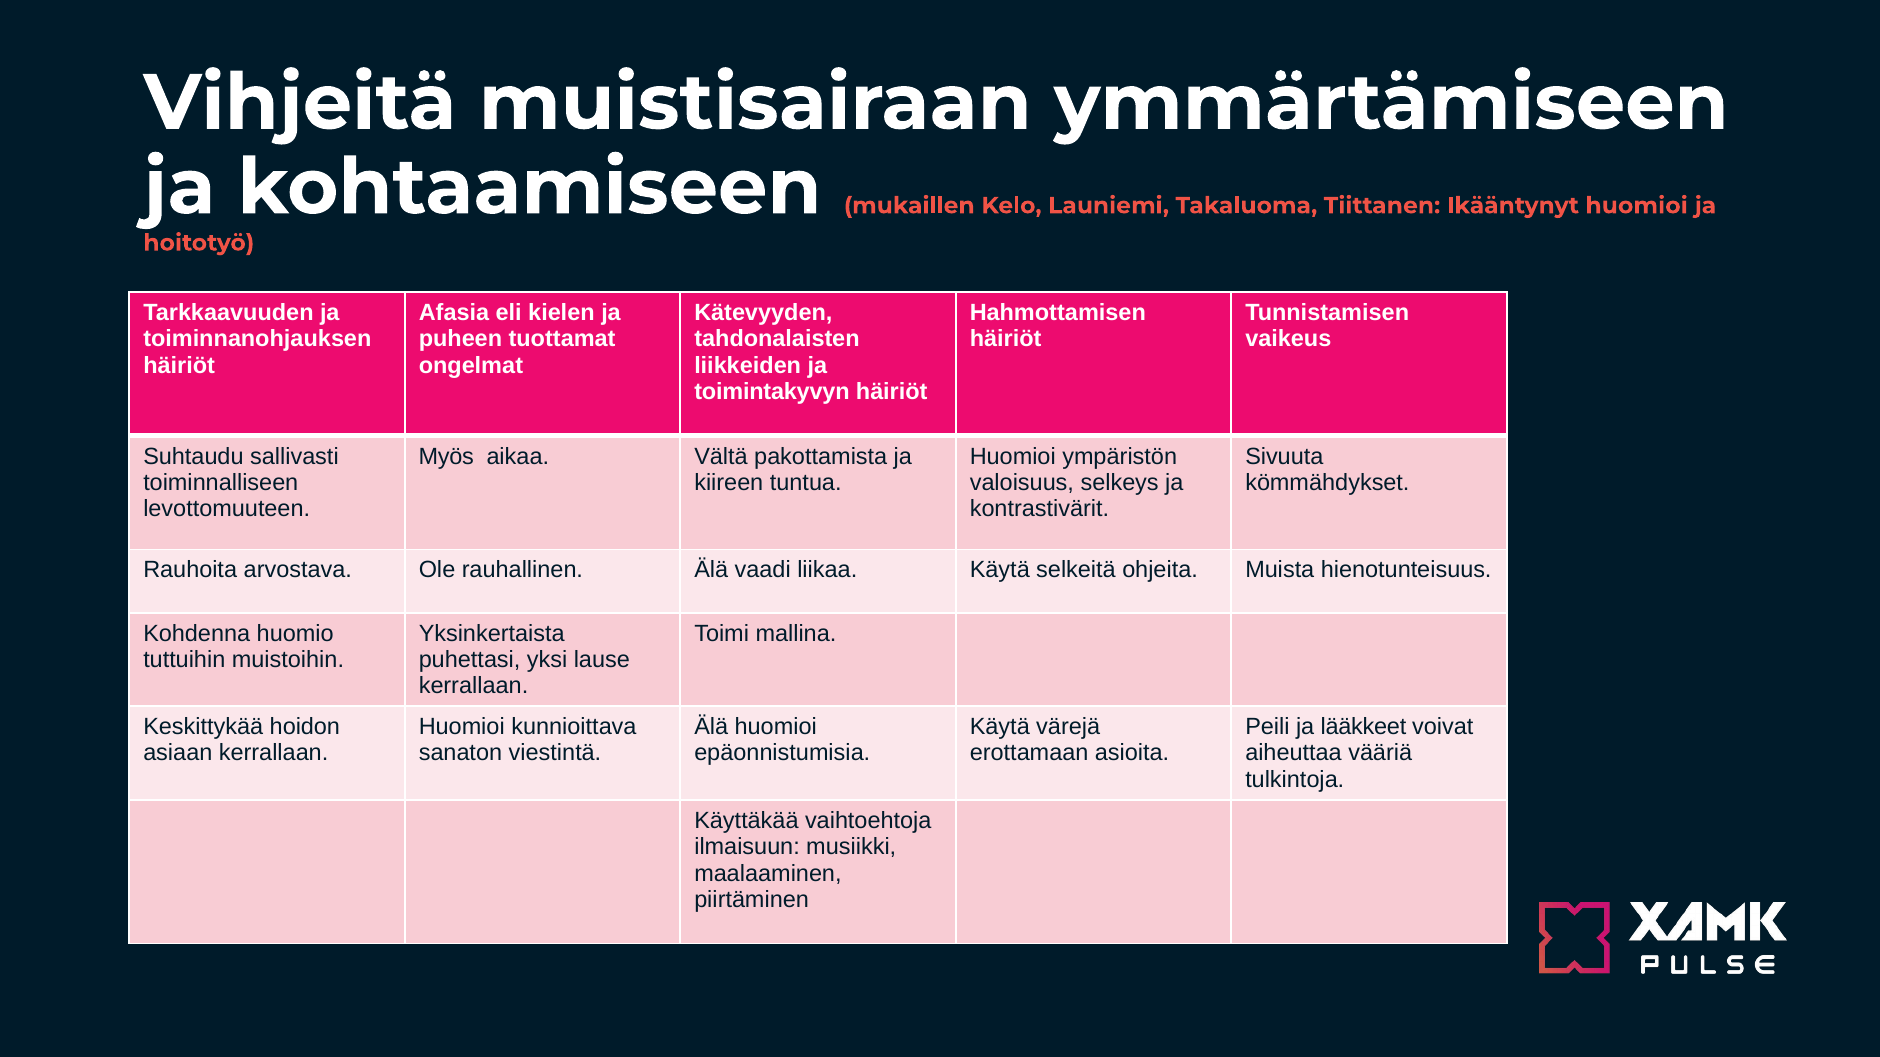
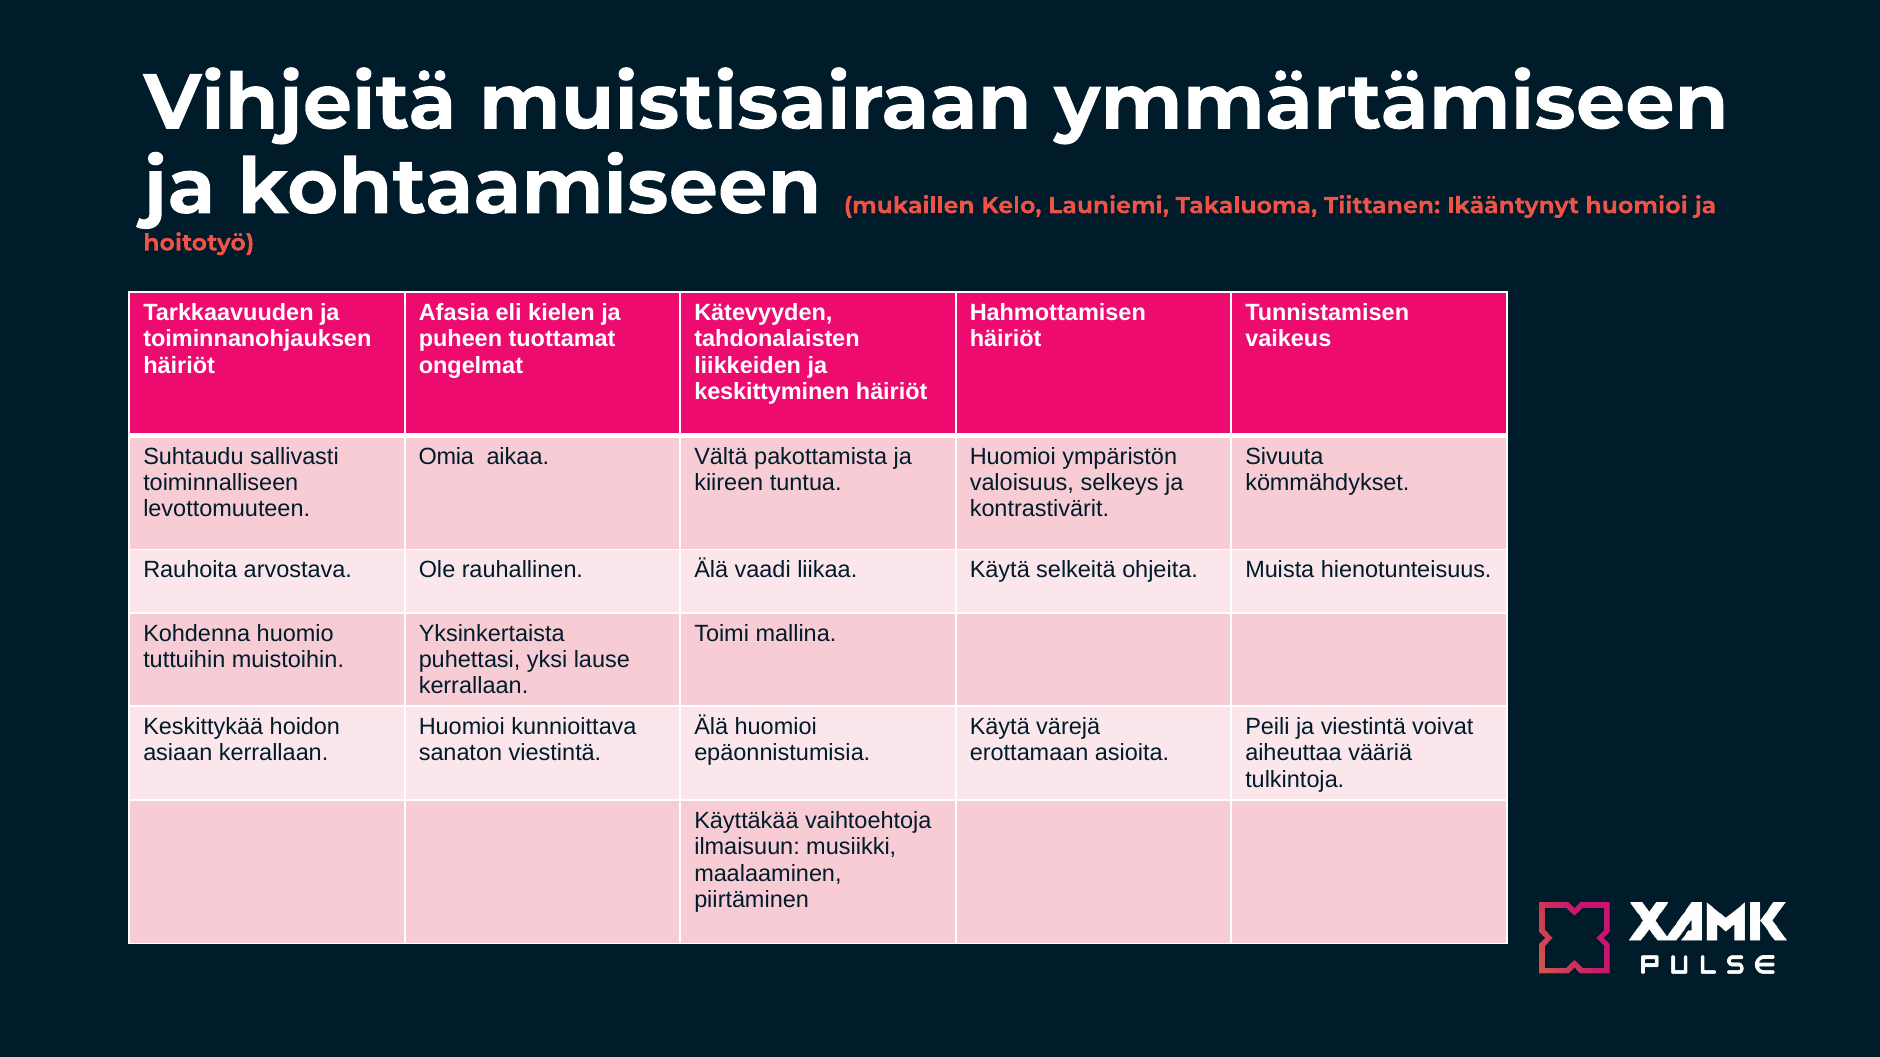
toimintakyvyn: toimintakyvyn -> keskittyminen
Myös: Myös -> Omia
ja lääkkeet: lääkkeet -> viestintä
